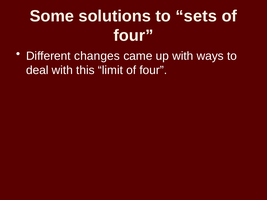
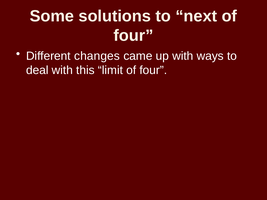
sets: sets -> next
